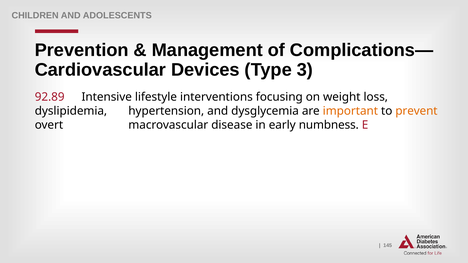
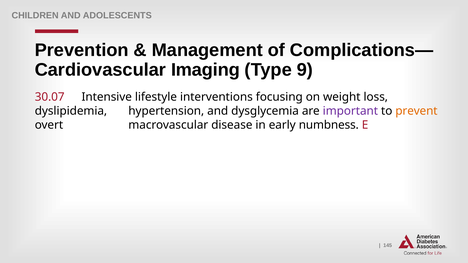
Devices: Devices -> Imaging
3: 3 -> 9
92.89: 92.89 -> 30.07
important colour: orange -> purple
